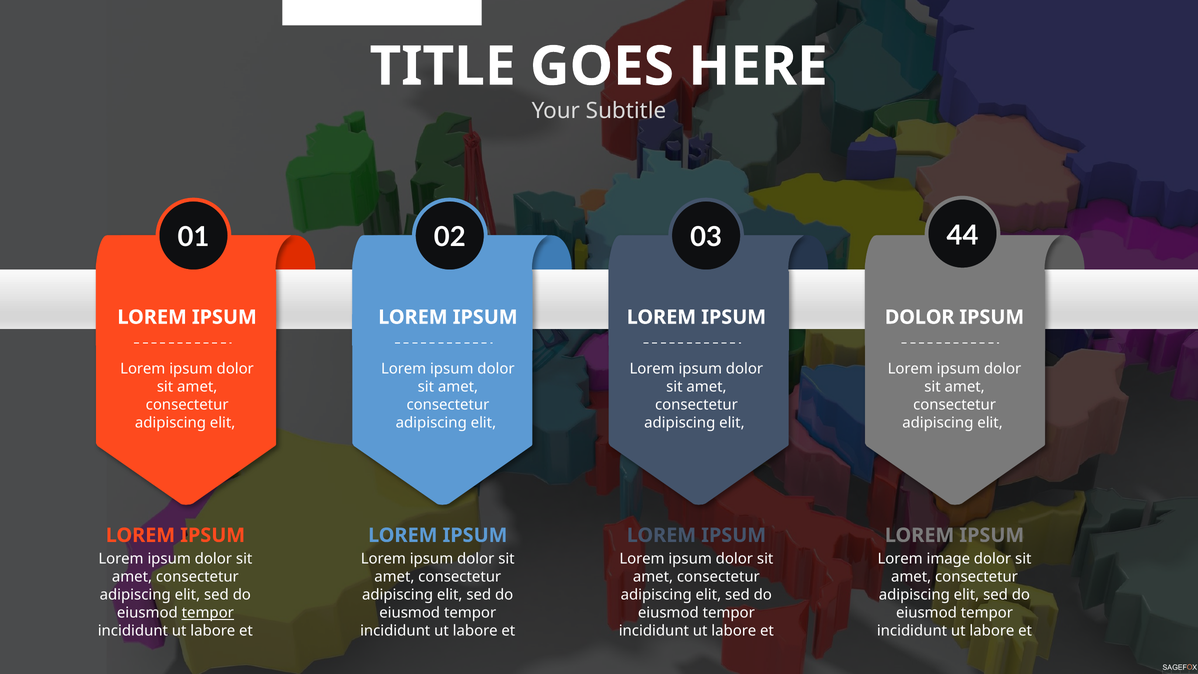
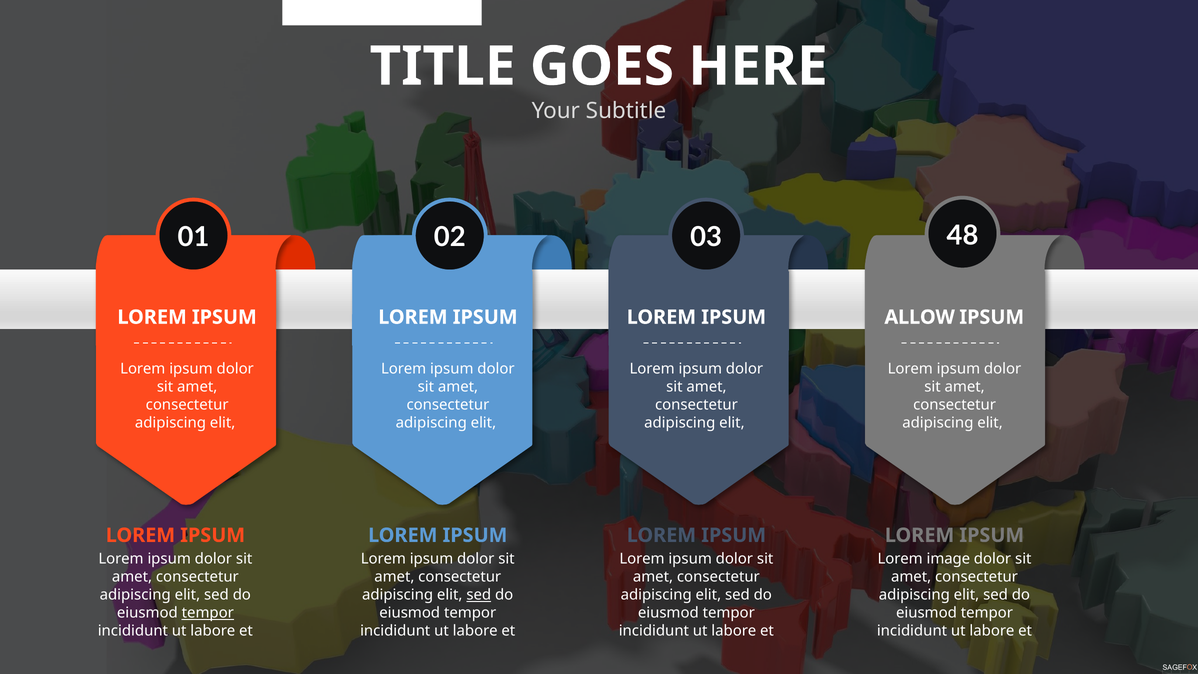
44: 44 -> 48
DOLOR at (920, 317): DOLOR -> ALLOW
sed at (479, 595) underline: none -> present
